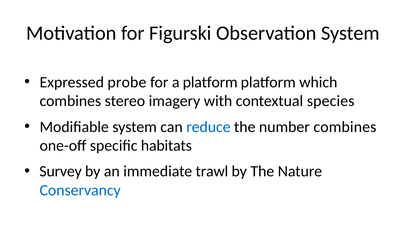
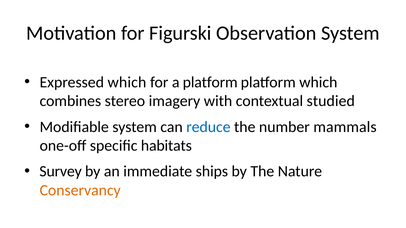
Expressed probe: probe -> which
species: species -> studied
number combines: combines -> mammals
trawl: trawl -> ships
Conservancy colour: blue -> orange
